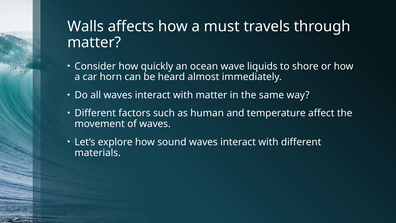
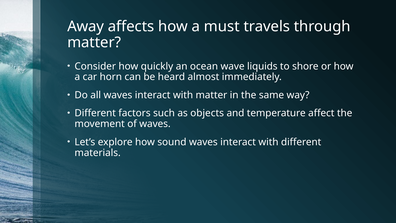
Walls: Walls -> Away
human: human -> objects
